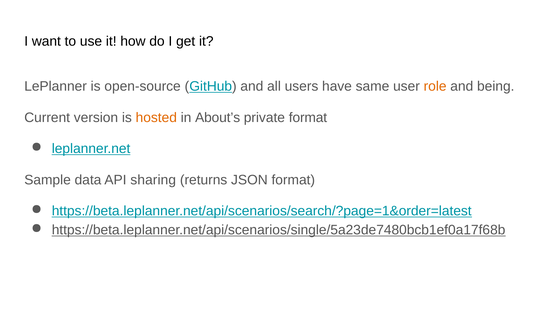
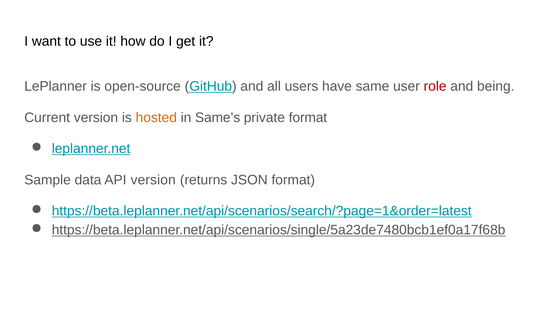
role colour: orange -> red
About’s: About’s -> Same’s
API sharing: sharing -> version
